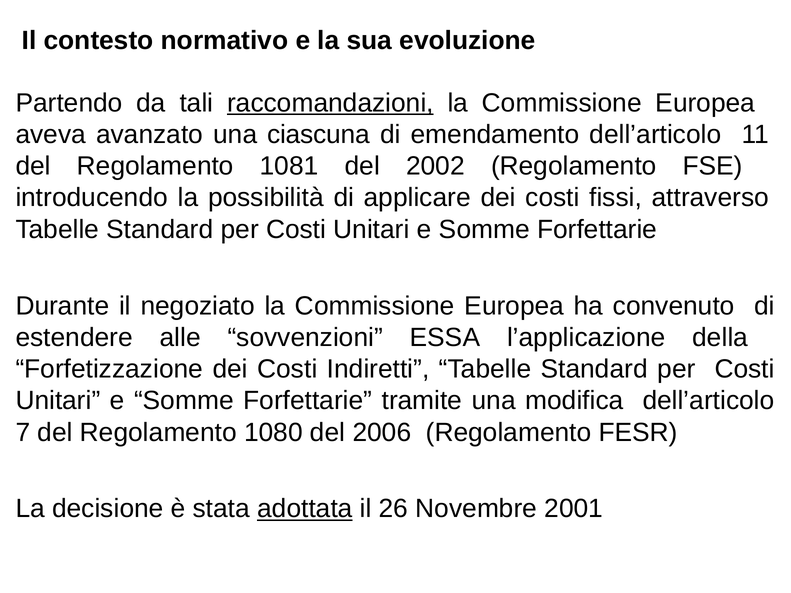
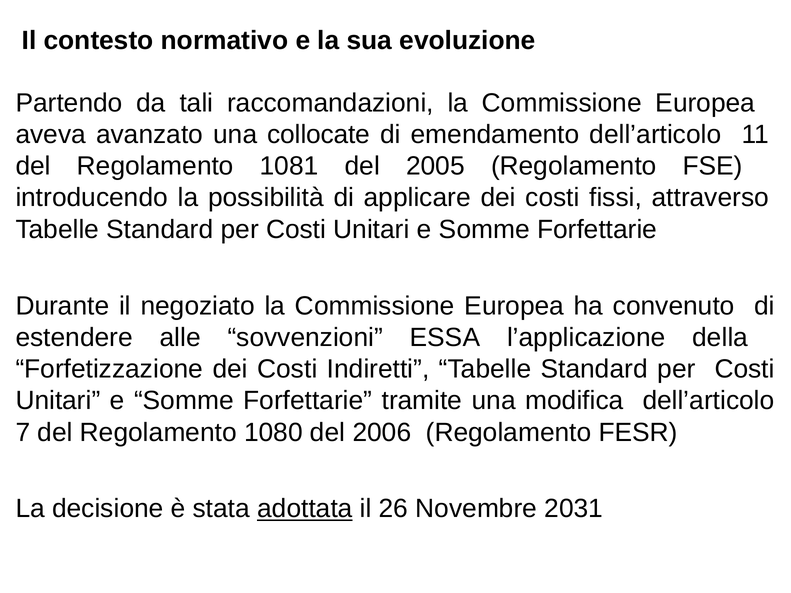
raccomandazioni underline: present -> none
ciascuna: ciascuna -> collocate
2002: 2002 -> 2005
2001: 2001 -> 2031
